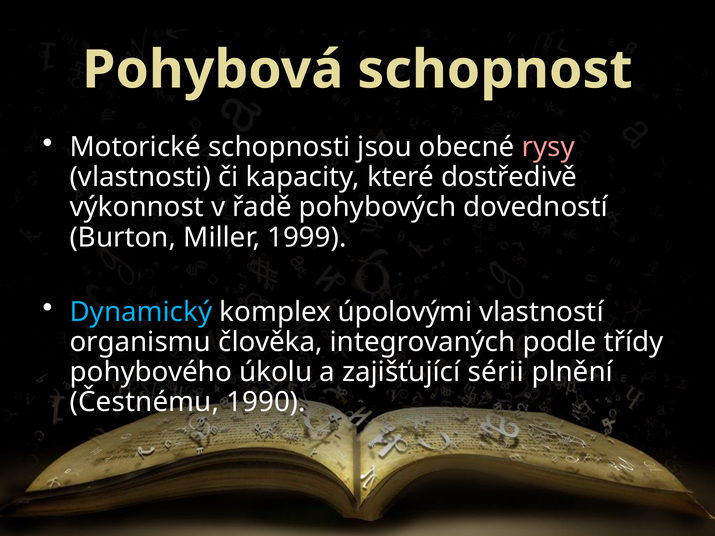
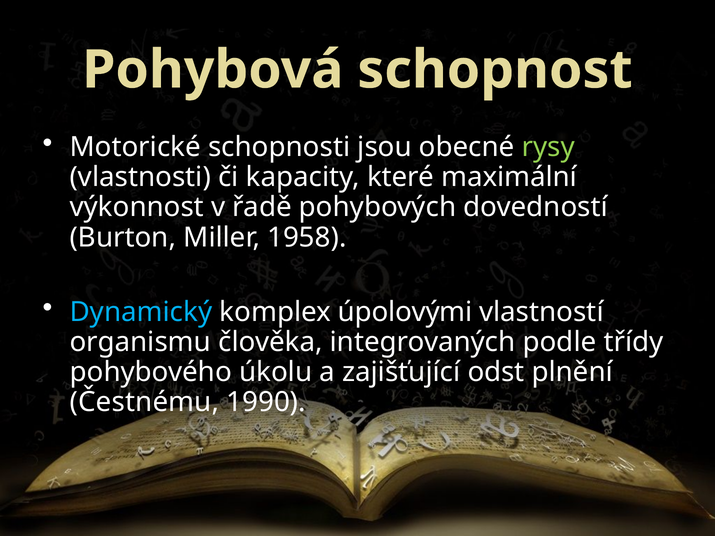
rysy colour: pink -> light green
dostředivě: dostředivě -> maximální
1999: 1999 -> 1958
sérii: sérii -> odst
